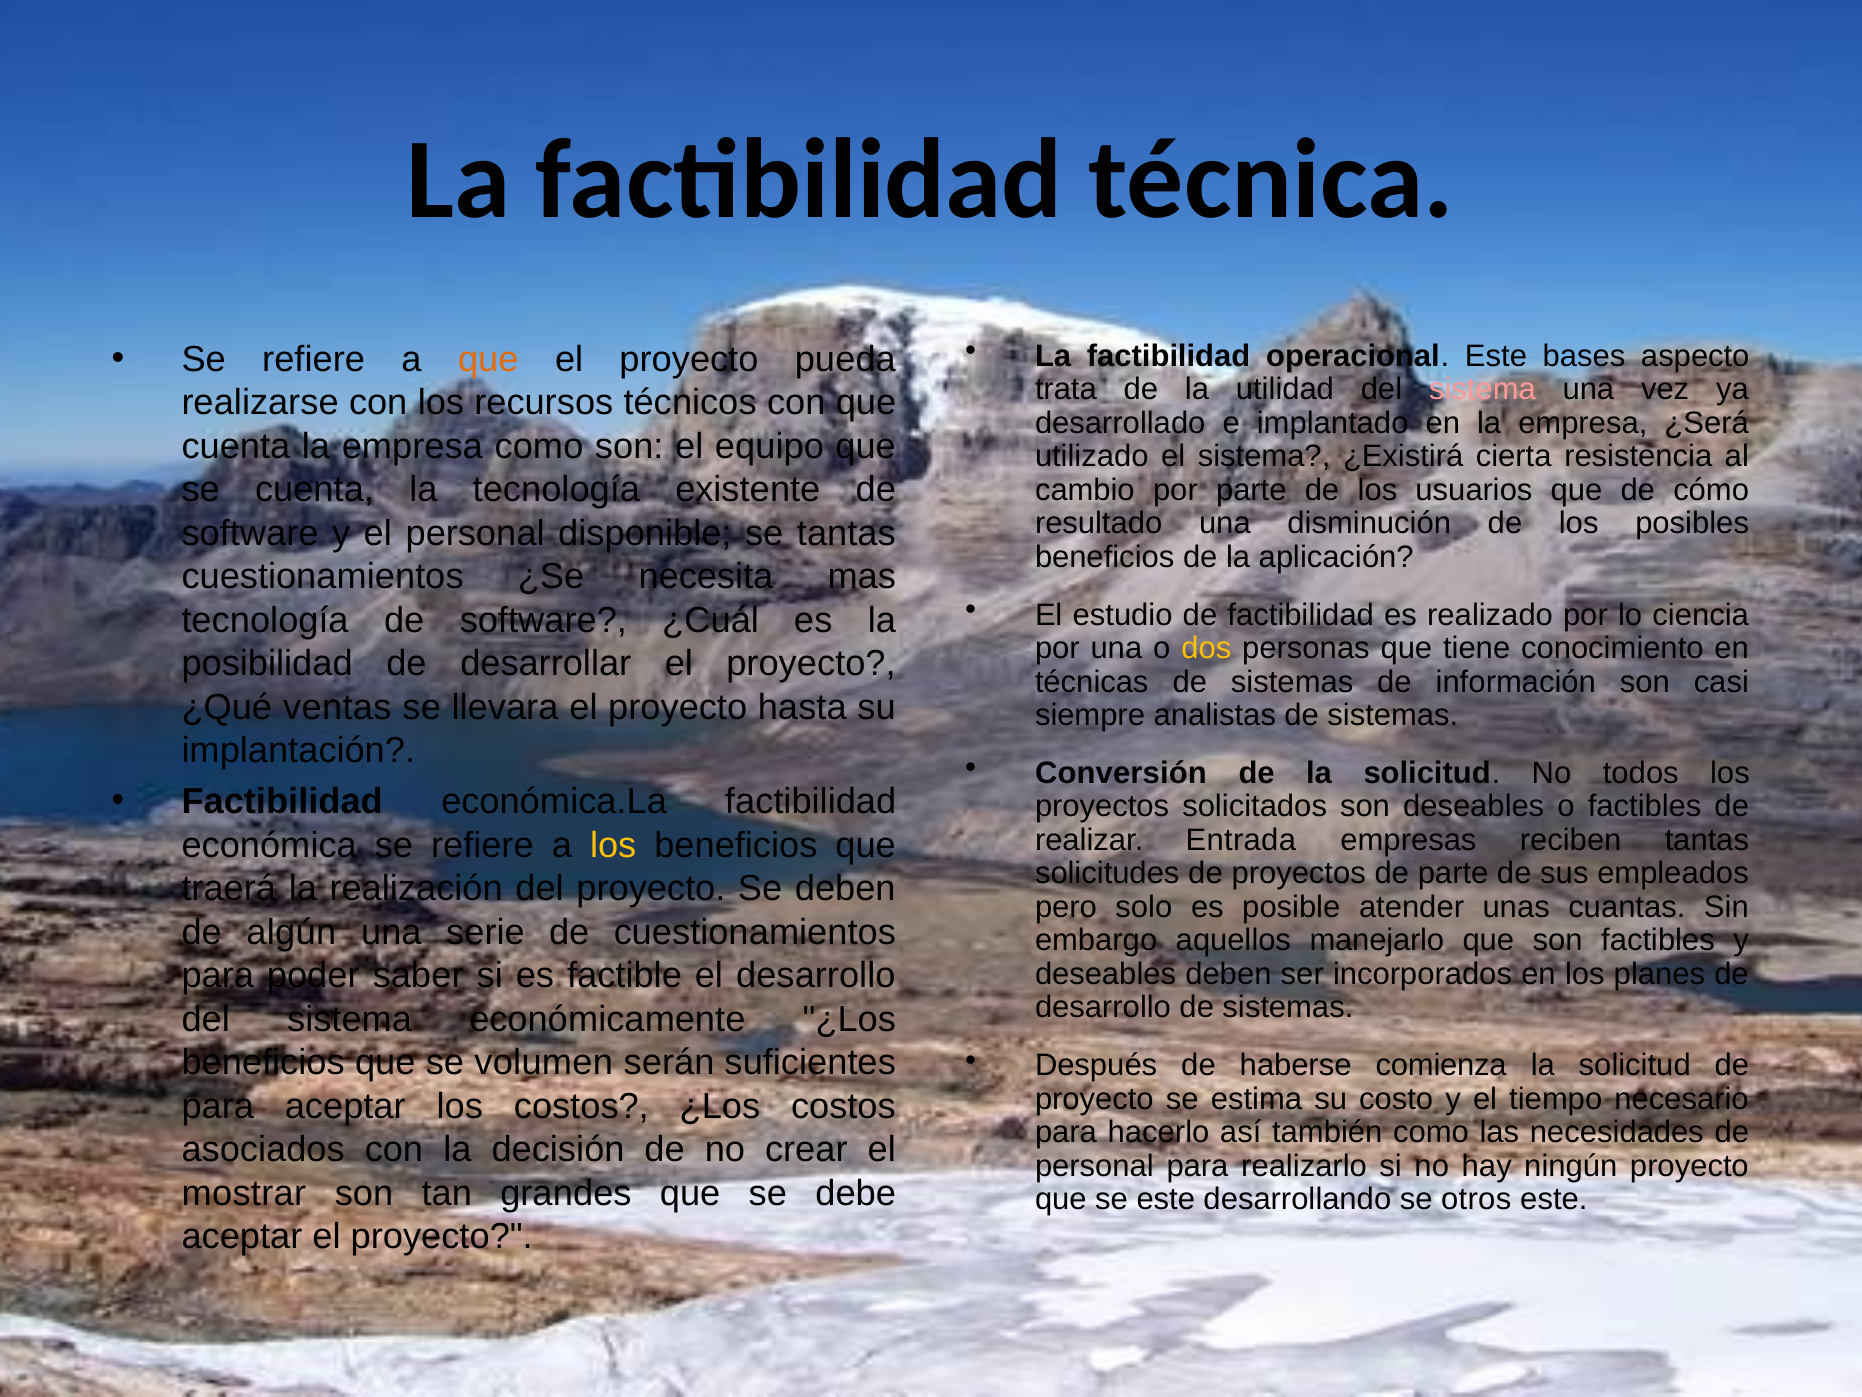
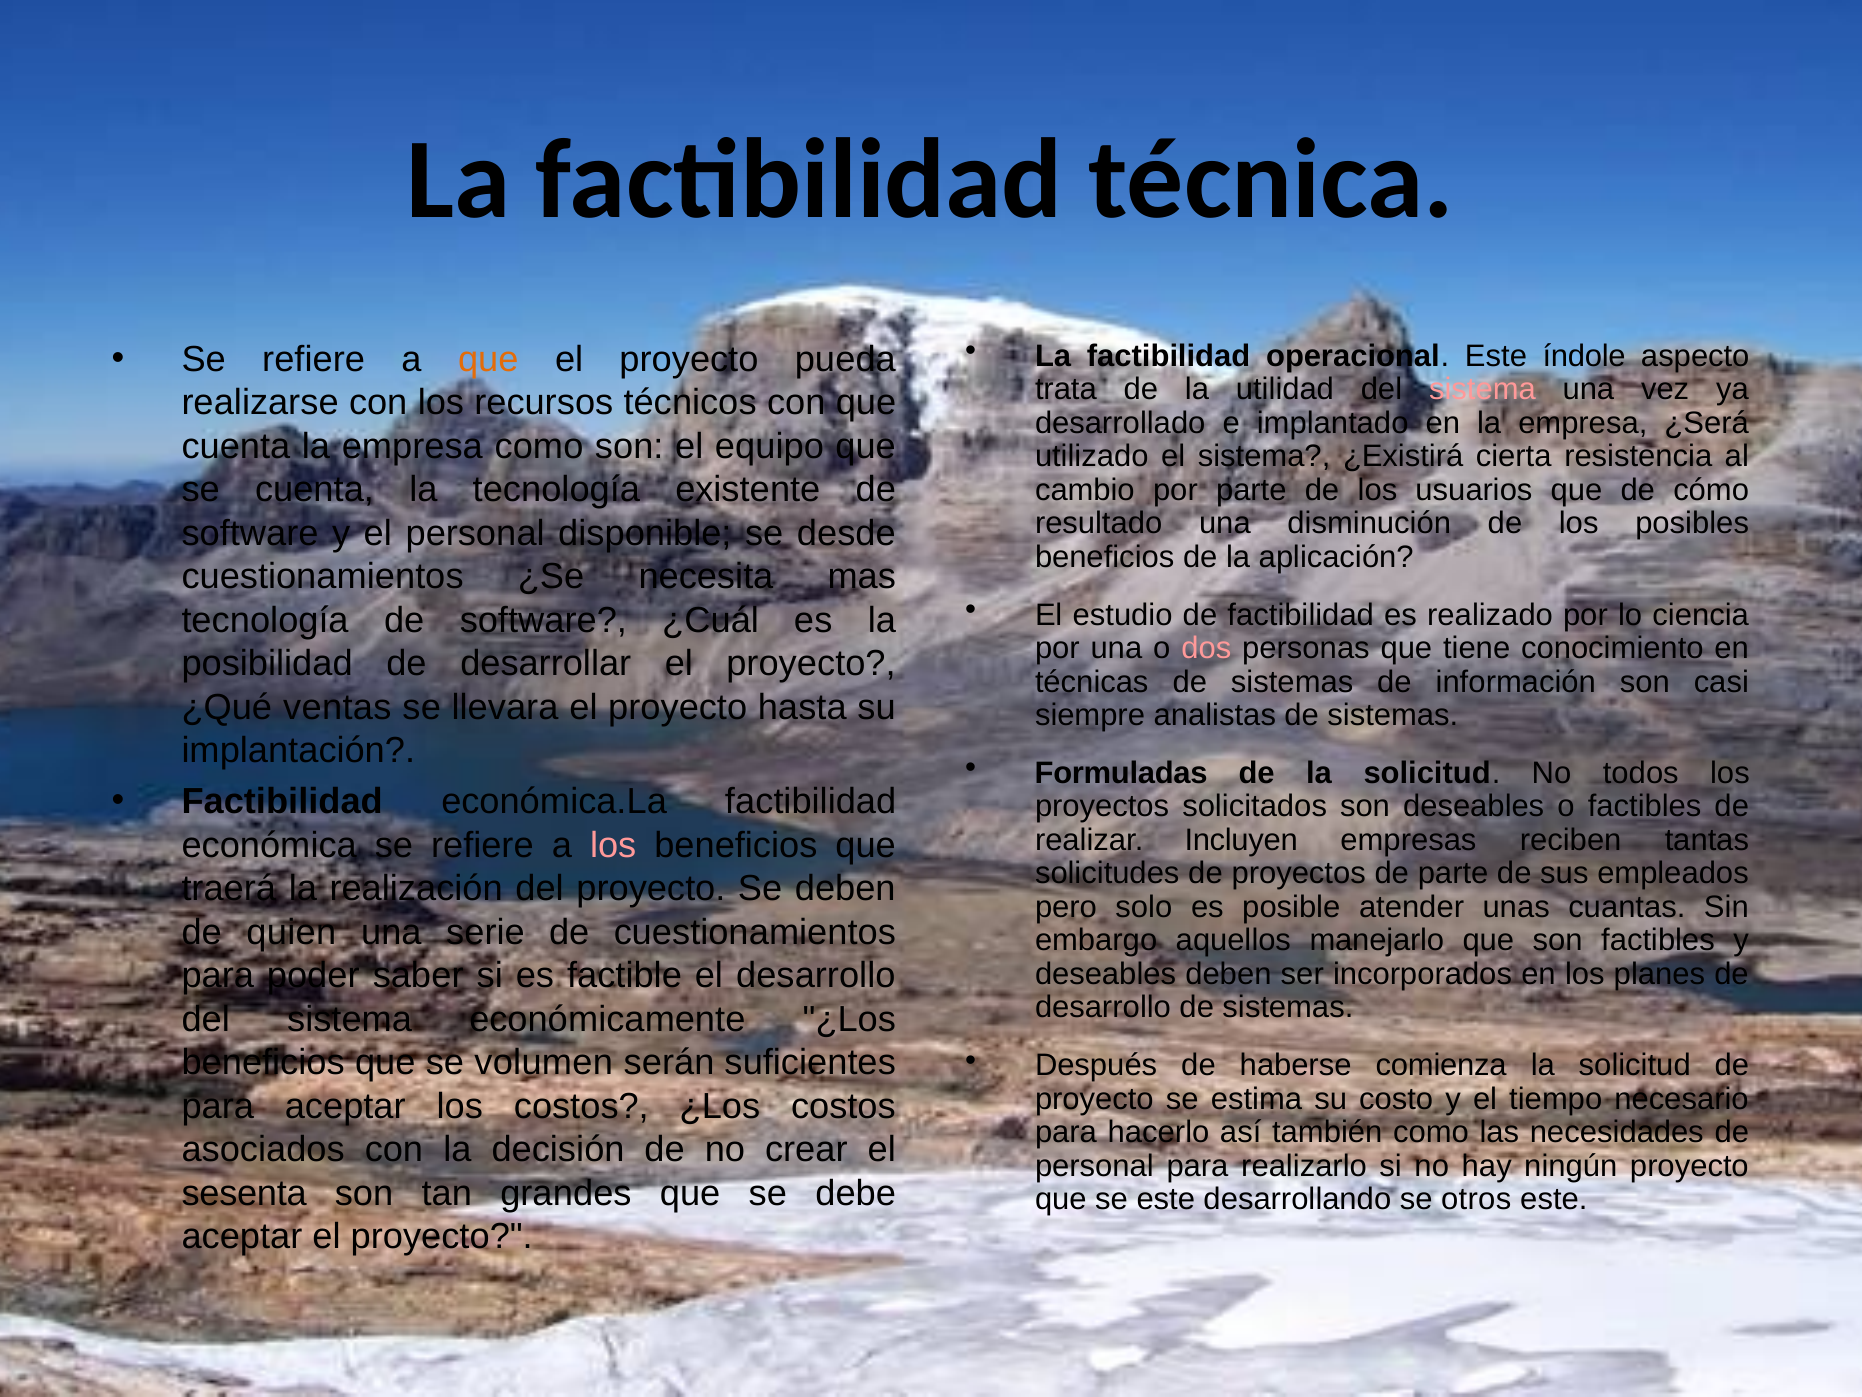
bases: bases -> índole
se tantas: tantas -> desde
dos colour: yellow -> pink
Conversión: Conversión -> Formuladas
Entrada: Entrada -> Incluyen
los at (613, 845) colour: yellow -> pink
algún: algún -> quien
mostrar: mostrar -> sesenta
